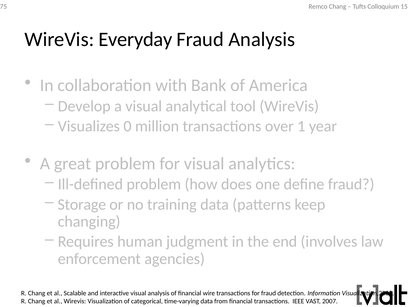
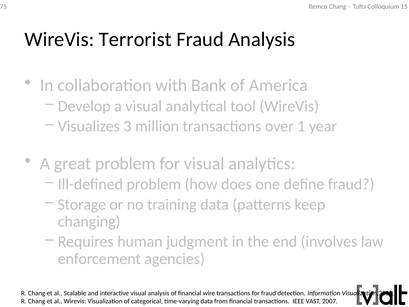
Everyday: Everyday -> Terrorist
0: 0 -> 3
